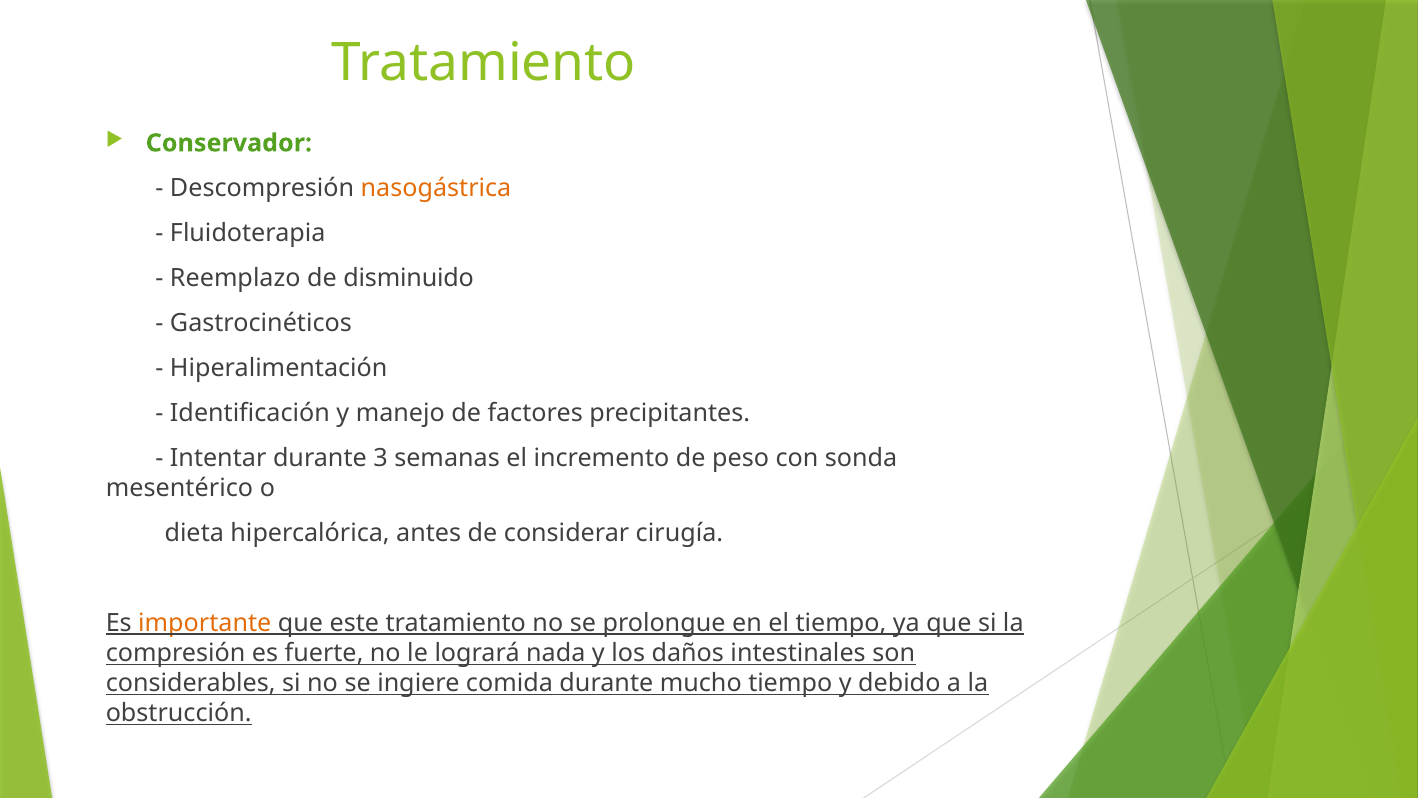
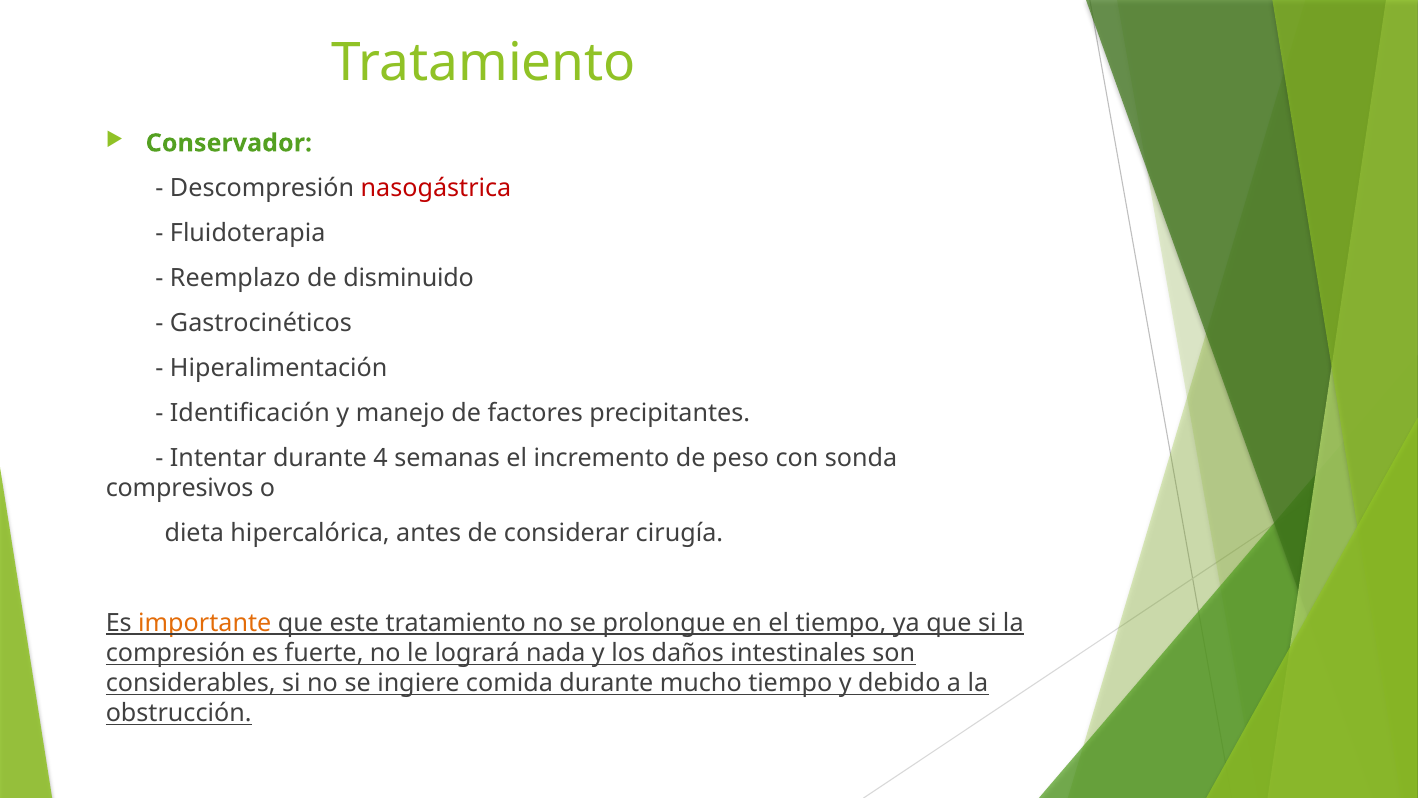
nasogástrica colour: orange -> red
3: 3 -> 4
mesentérico: mesentérico -> compresivos
